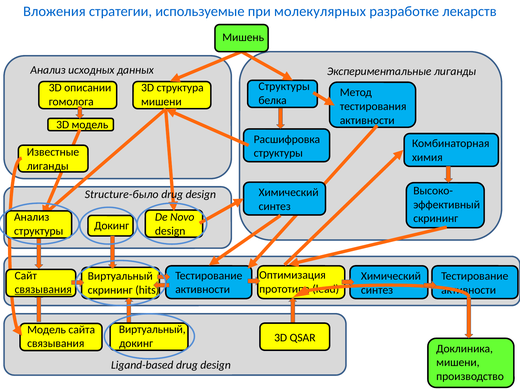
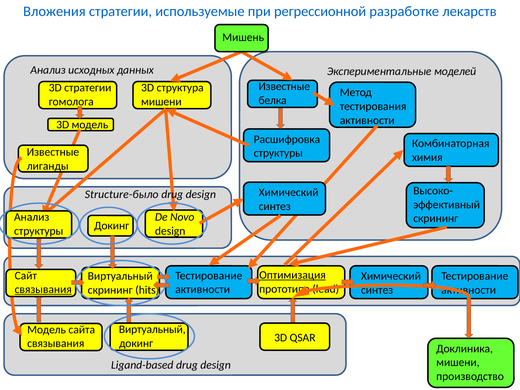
молекулярных: молекулярных -> регрессионной
Экспериментальные лиганды: лиганды -> моделей
Структуры at (284, 87): Структуры -> Известные
3D описании: описании -> стратегии
Оптимизация underline: none -> present
